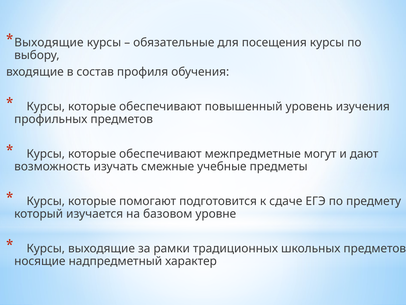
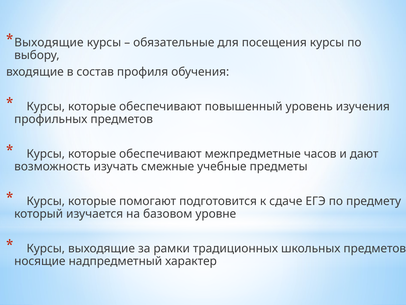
могут: могут -> часов
